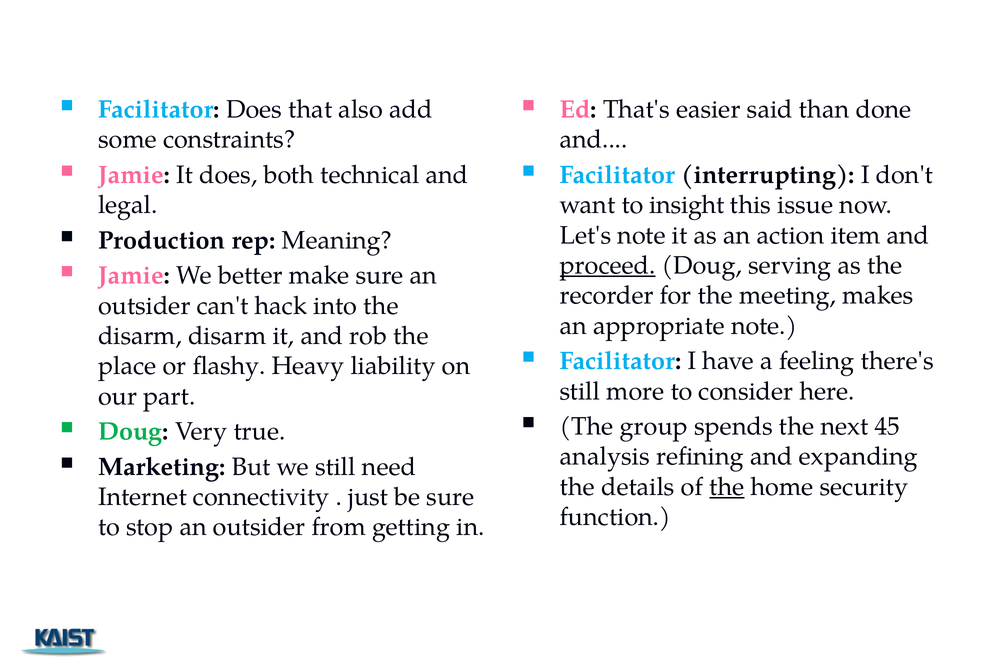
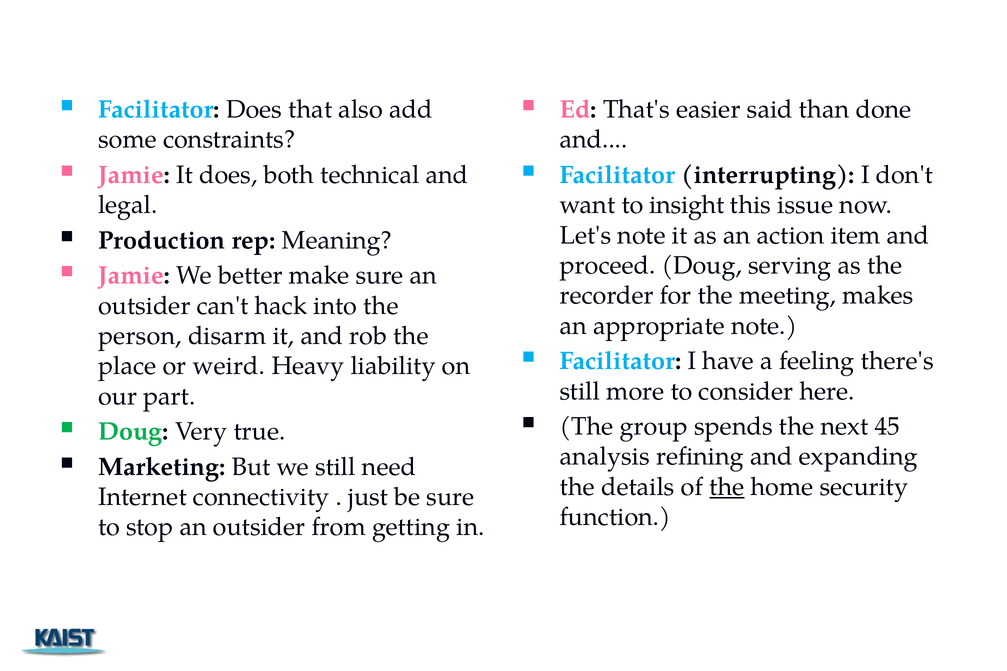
proceed underline: present -> none
disarm at (140, 336): disarm -> person
flashy: flashy -> weird
